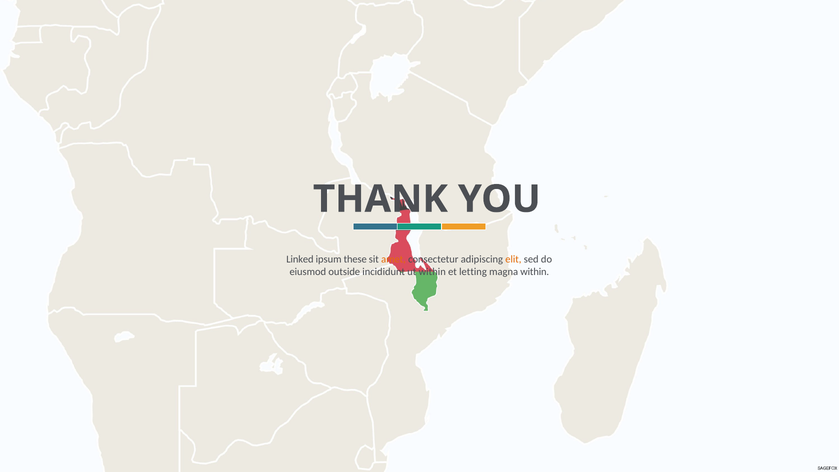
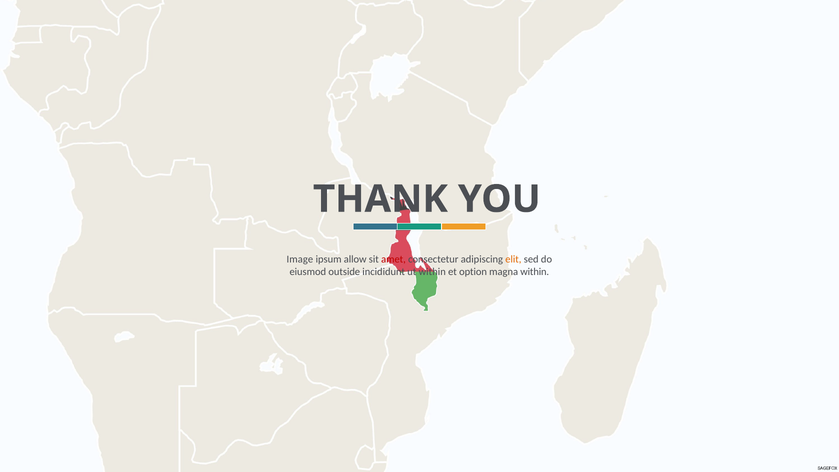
Linked: Linked -> Image
these: these -> allow
amet colour: orange -> red
letting: letting -> option
